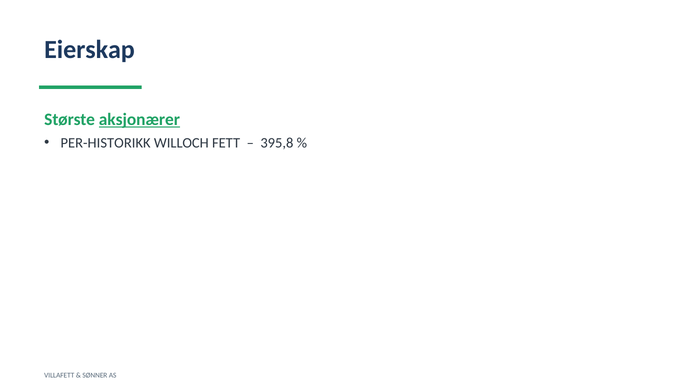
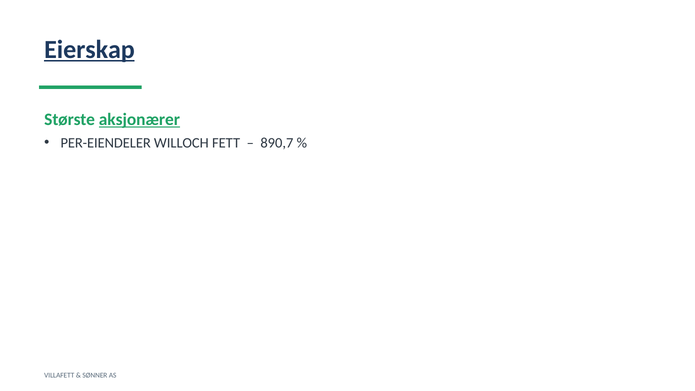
Eierskap underline: none -> present
PER-HISTORIKK: PER-HISTORIKK -> PER-EIENDELER
395,8: 395,8 -> 890,7
